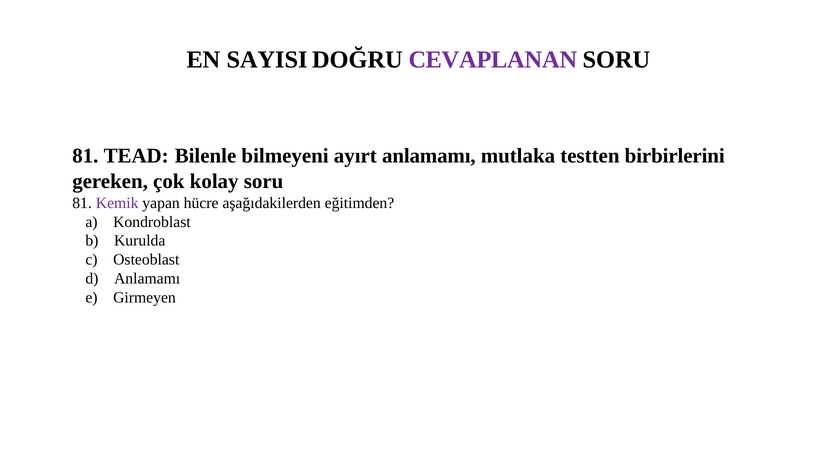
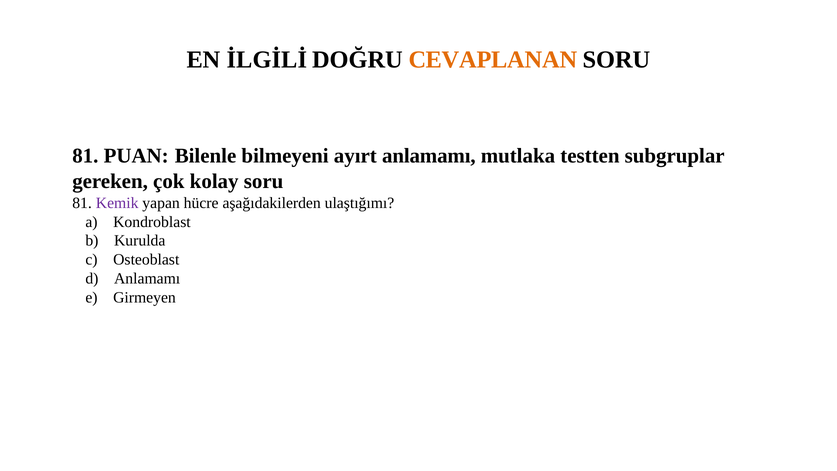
SAYISI: SAYISI -> İLGİLİ
CEVAPLANAN colour: purple -> orange
TEAD: TEAD -> PUAN
birbirlerini: birbirlerini -> subgruplar
eğitimden: eğitimden -> ulaştığımı
